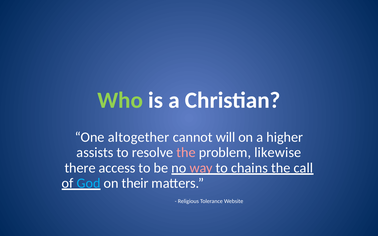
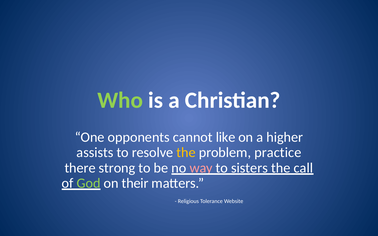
altogether: altogether -> opponents
will: will -> like
the at (186, 153) colour: pink -> yellow
likewise: likewise -> practice
access: access -> strong
chains: chains -> sisters
God colour: light blue -> light green
